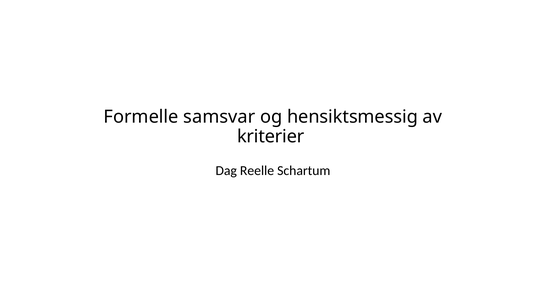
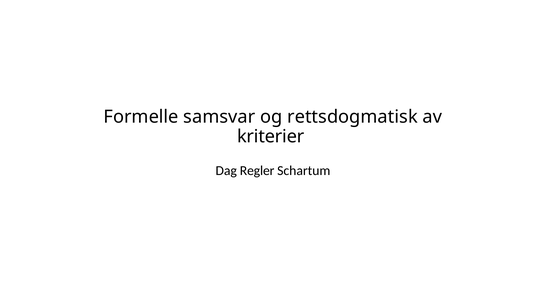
hensiktsmessig: hensiktsmessig -> rettsdogmatisk
Reelle: Reelle -> Regler
